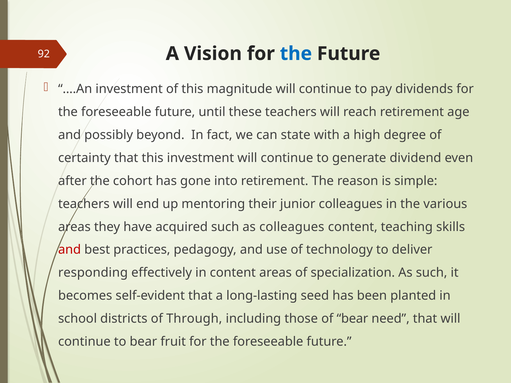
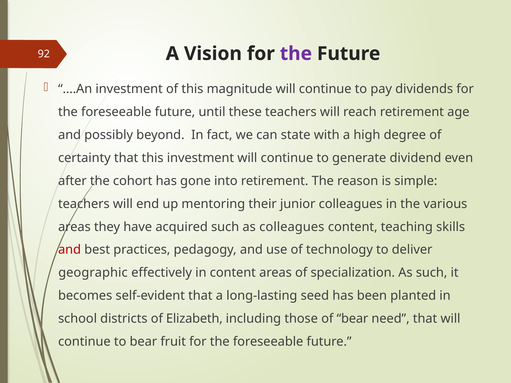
the at (296, 54) colour: blue -> purple
responding: responding -> geographic
Through: Through -> Elizabeth
